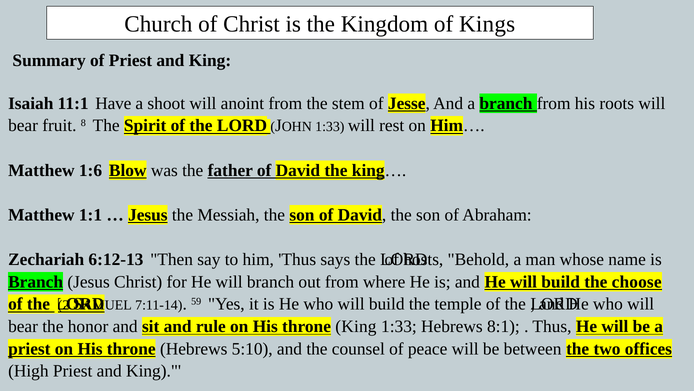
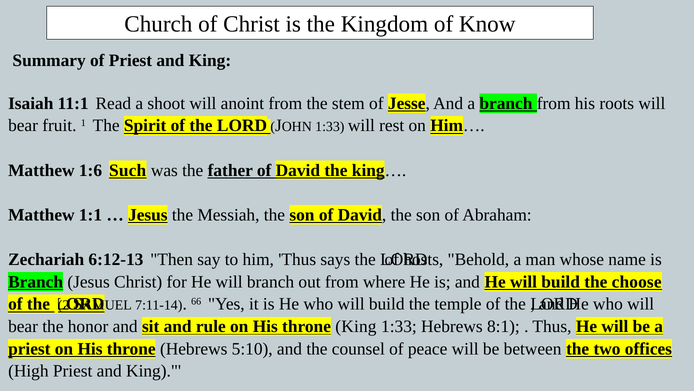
Kings: Kings -> Know
Have: Have -> Read
8: 8 -> 1
Blow: Blow -> Such
59: 59 -> 66
